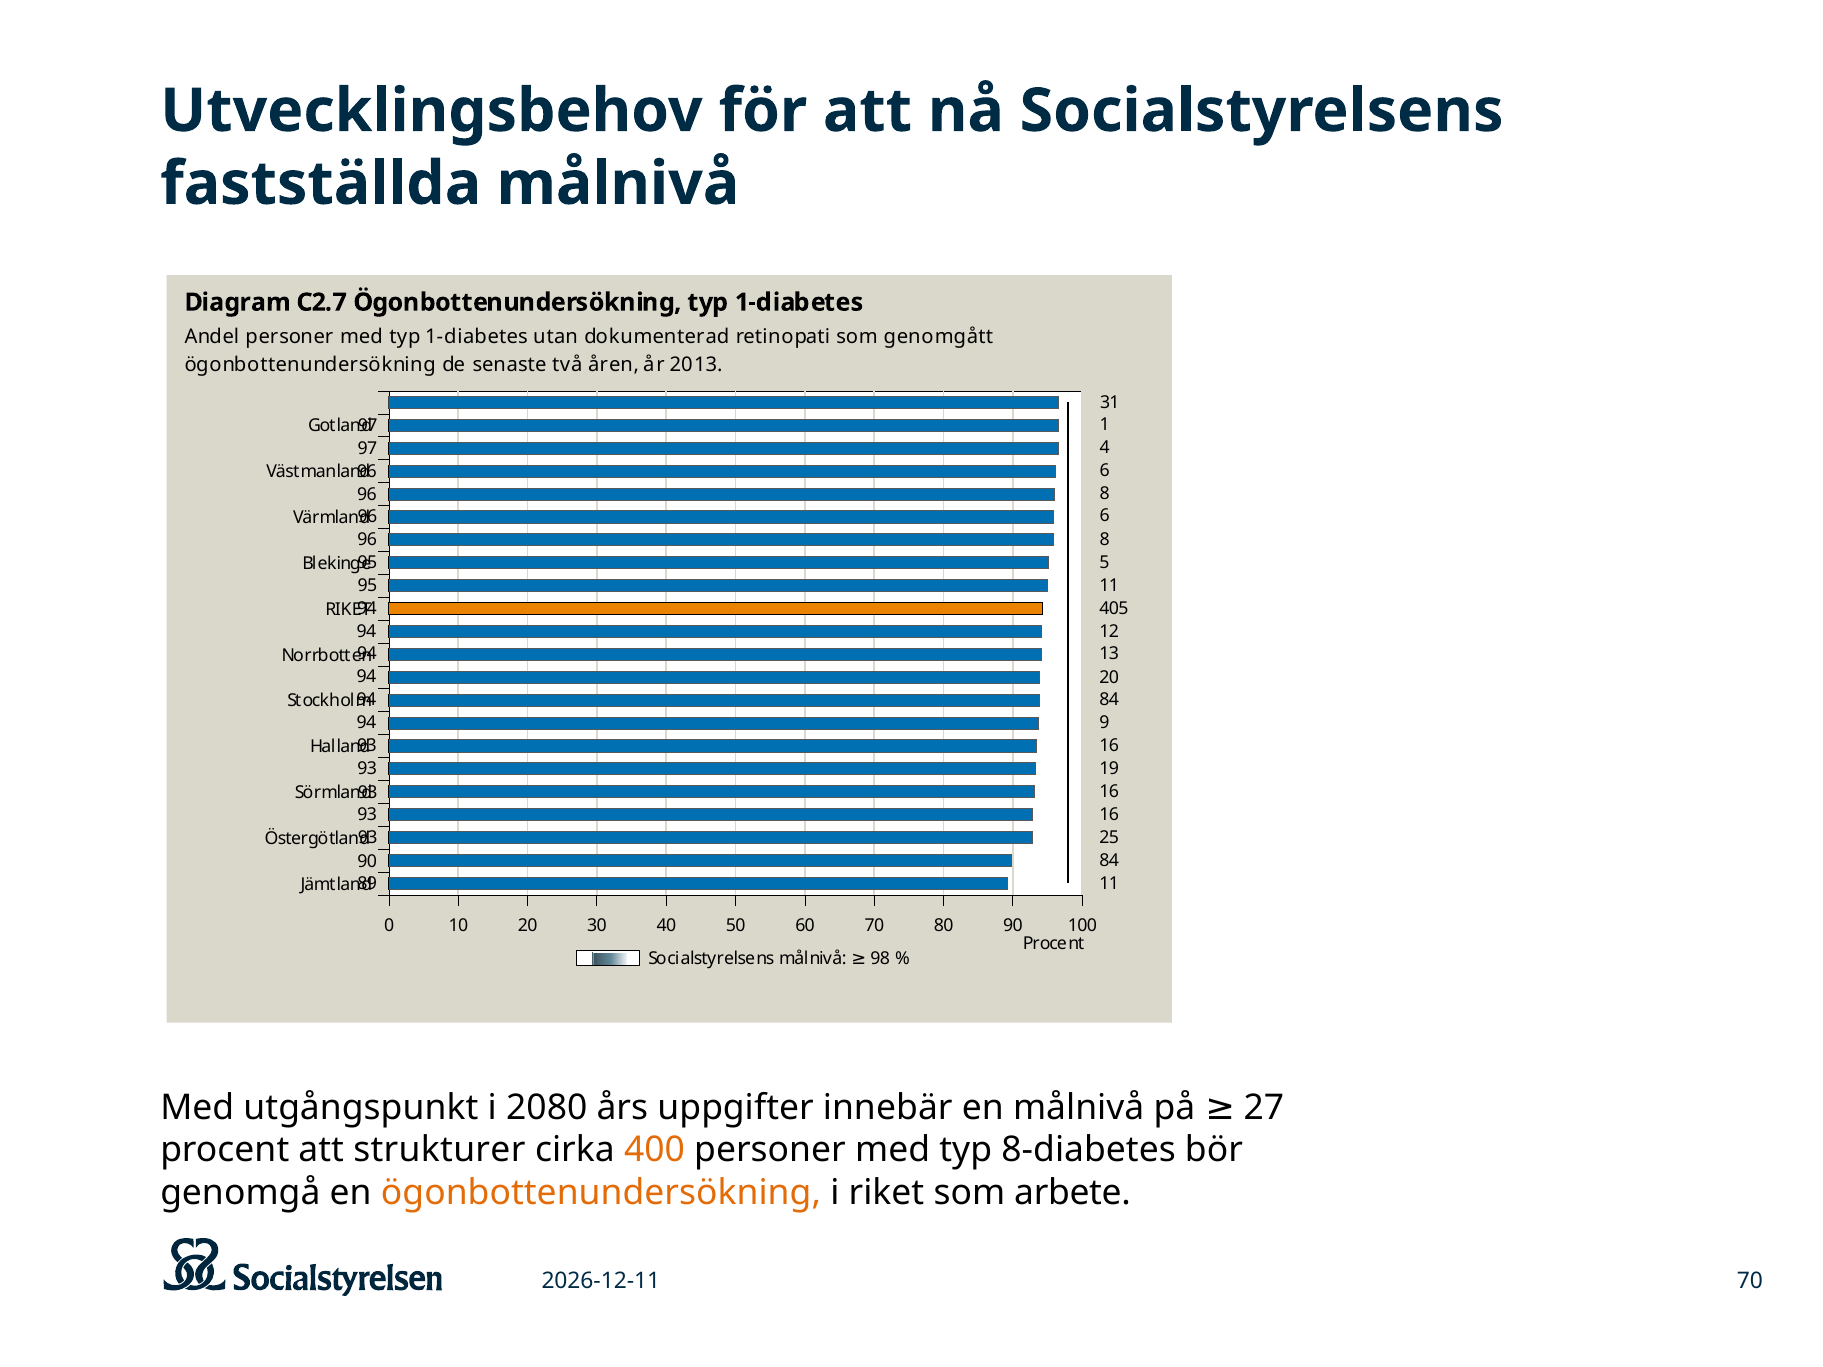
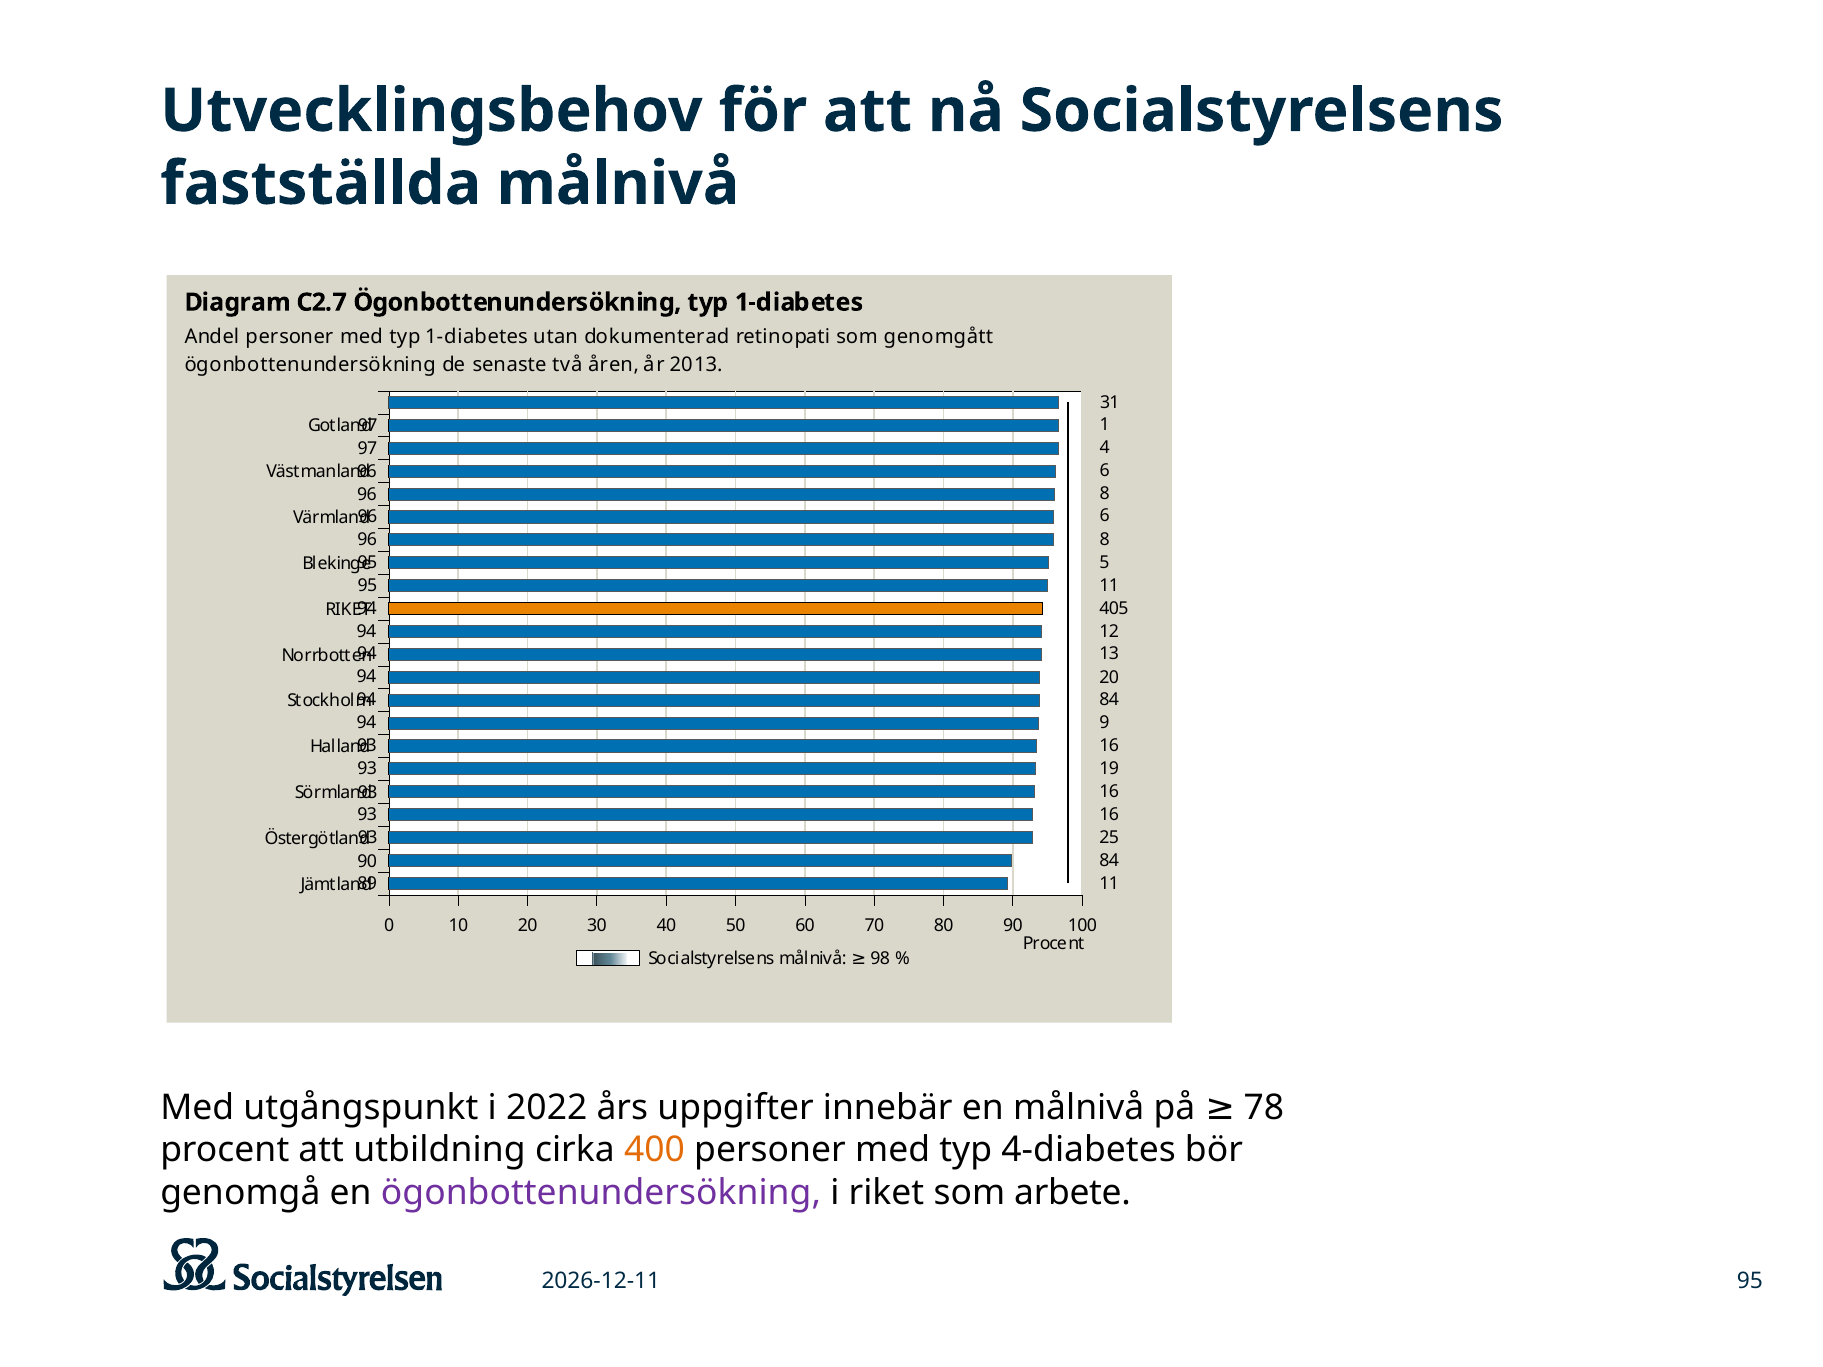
2080: 2080 -> 2022
27: 27 -> 78
strukturer: strukturer -> utbildning
8-diabetes: 8-diabetes -> 4-diabetes
ögonbottenundersökning at (601, 1193) colour: orange -> purple
70 at (1750, 1282): 70 -> 95
